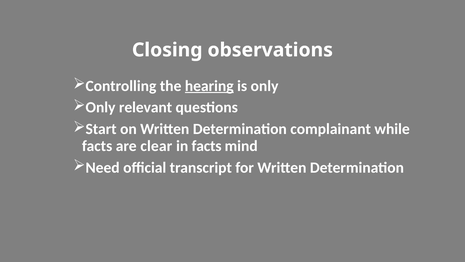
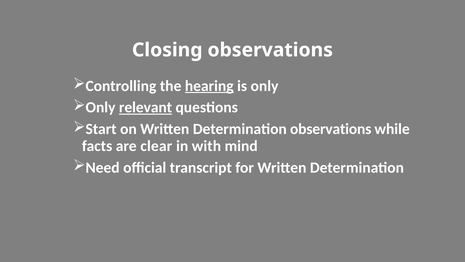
relevant underline: none -> present
Determination complainant: complainant -> observations
in facts: facts -> with
